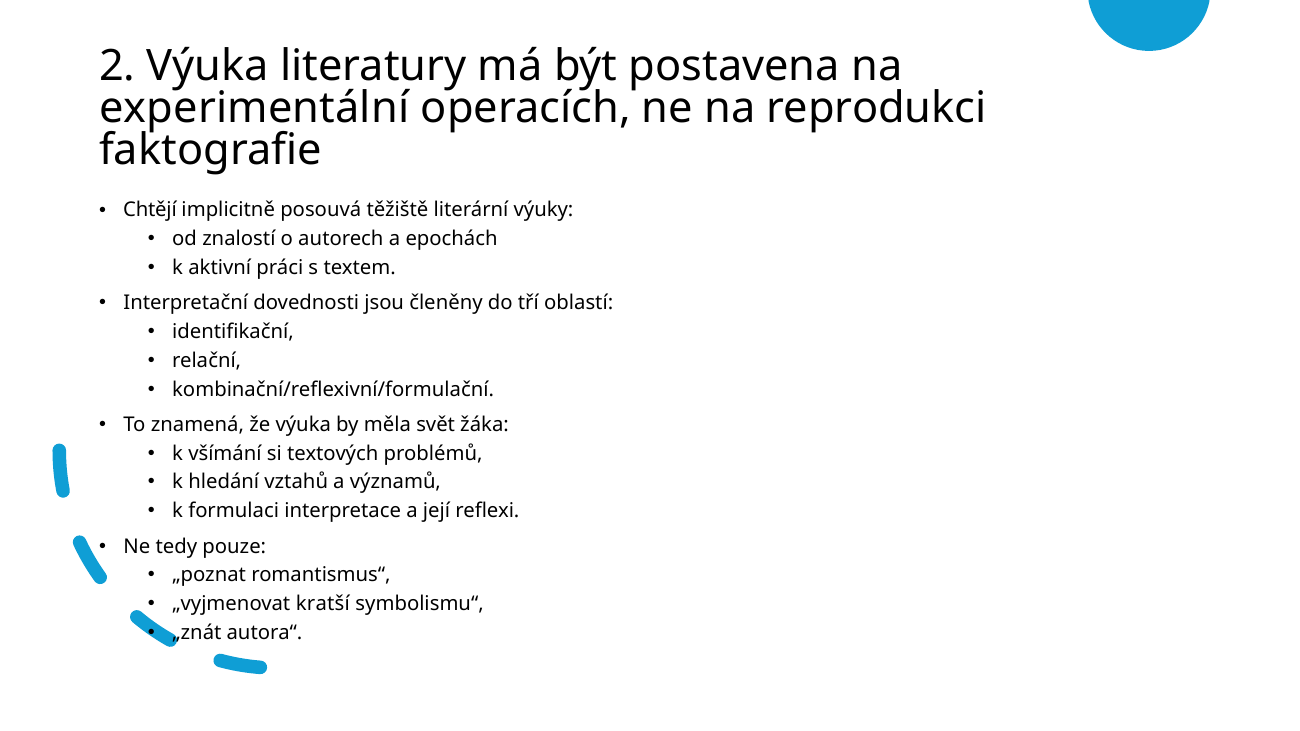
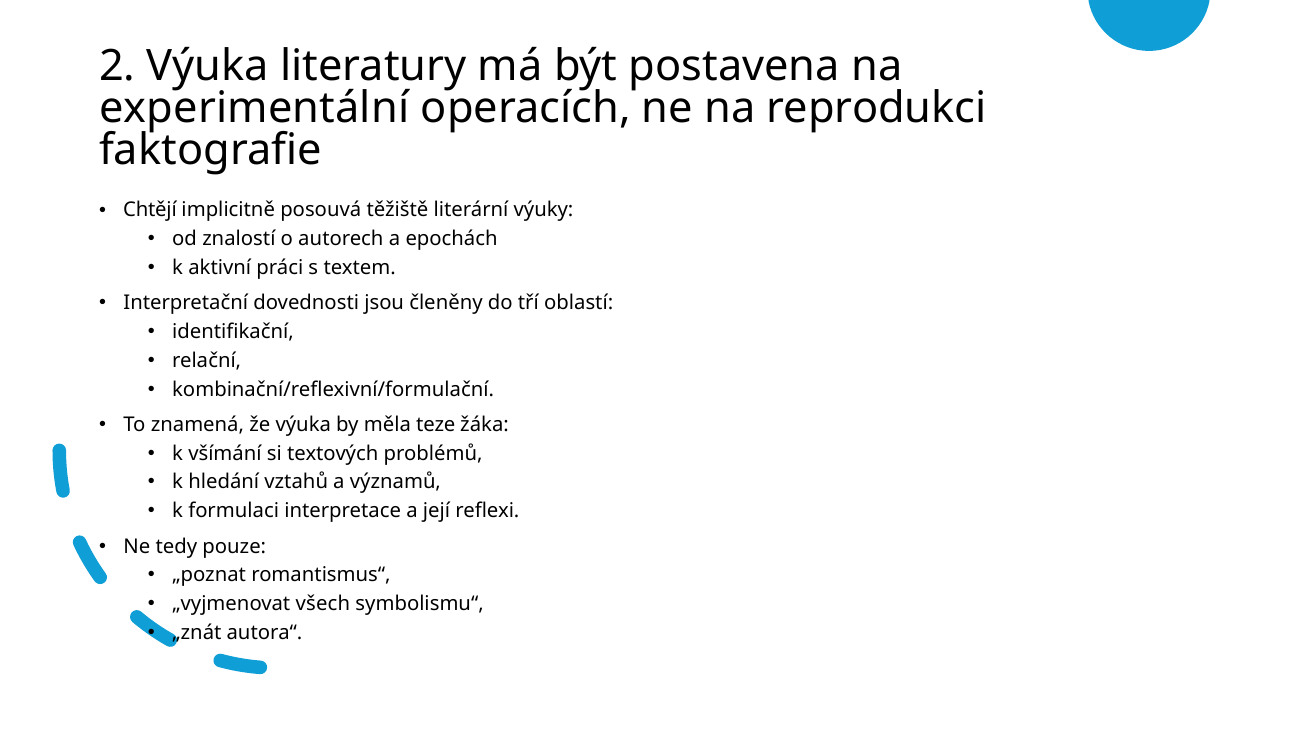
svět: svět -> teze
kratší: kratší -> všech
